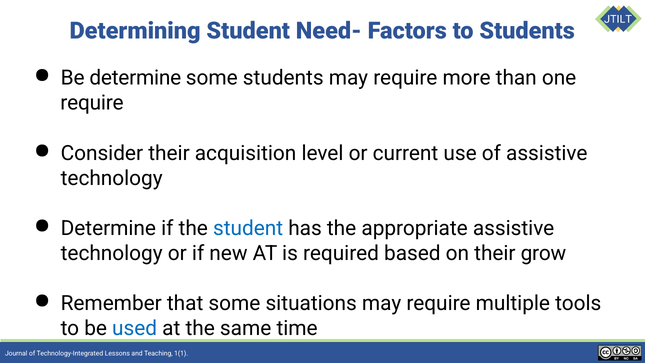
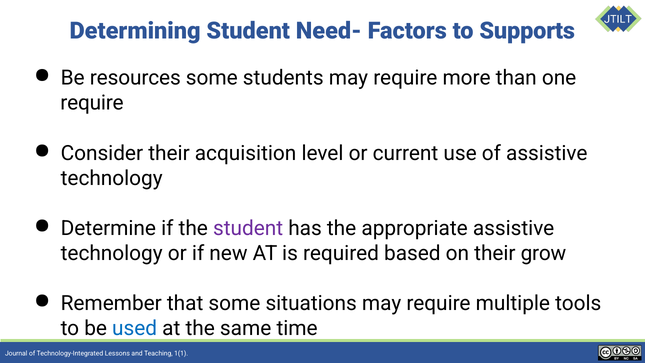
to Students: Students -> Supports
Be determine: determine -> resources
student at (248, 228) colour: blue -> purple
